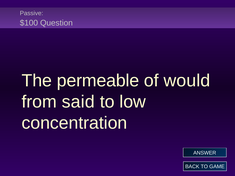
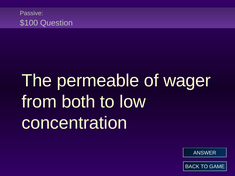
would: would -> wager
said: said -> both
